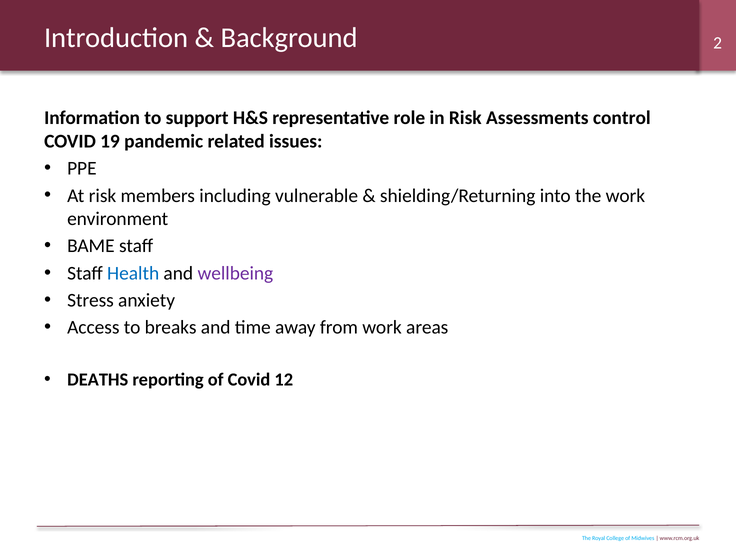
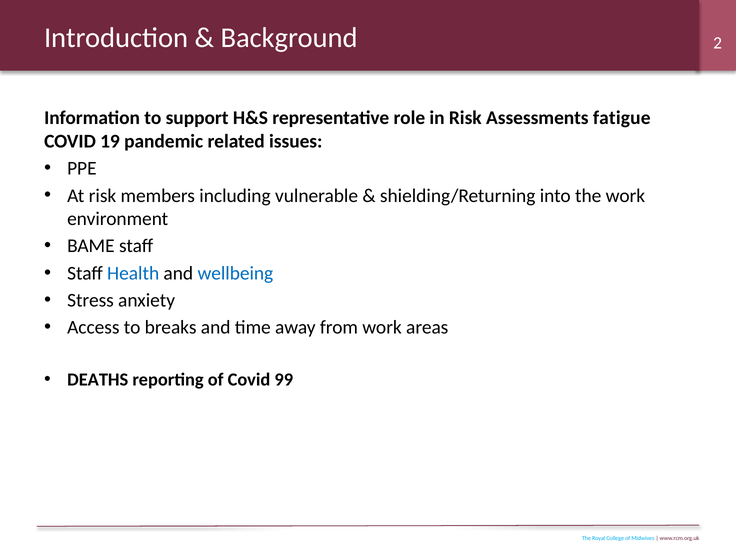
control: control -> fatigue
wellbeing colour: purple -> blue
12: 12 -> 99
